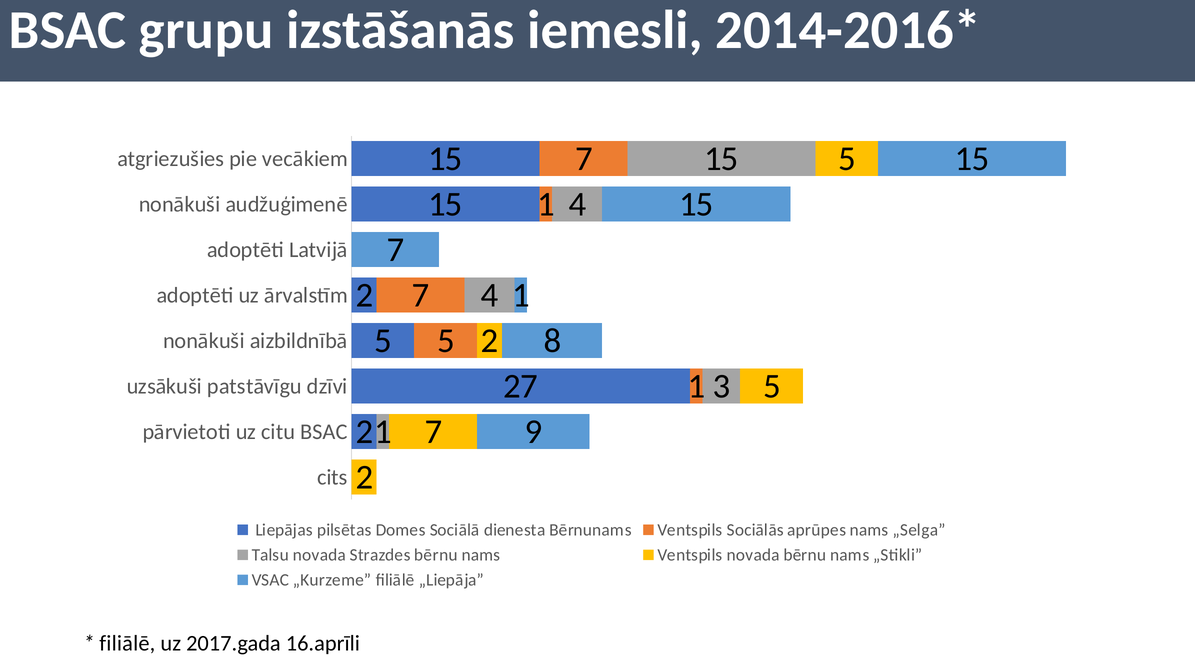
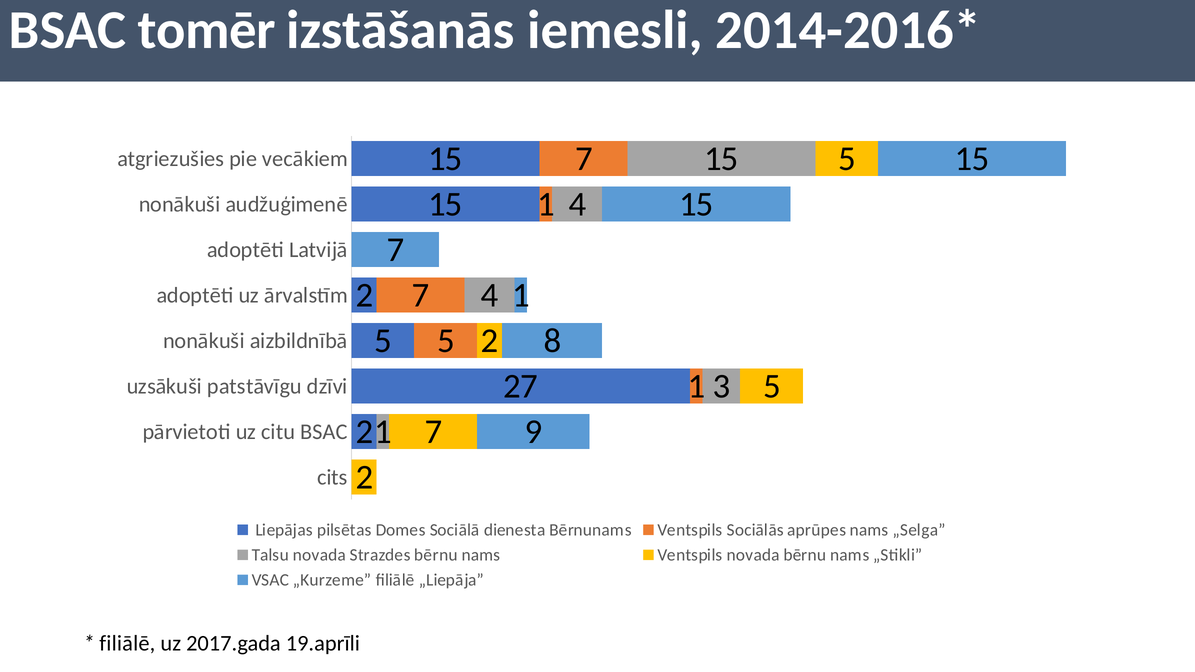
grupu: grupu -> tomēr
16.aprīli: 16.aprīli -> 19.aprīli
